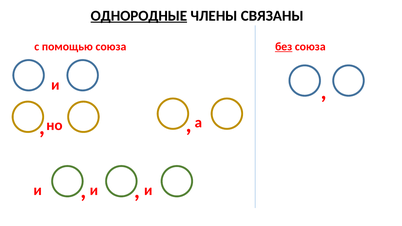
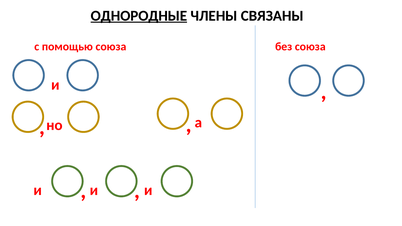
без underline: present -> none
